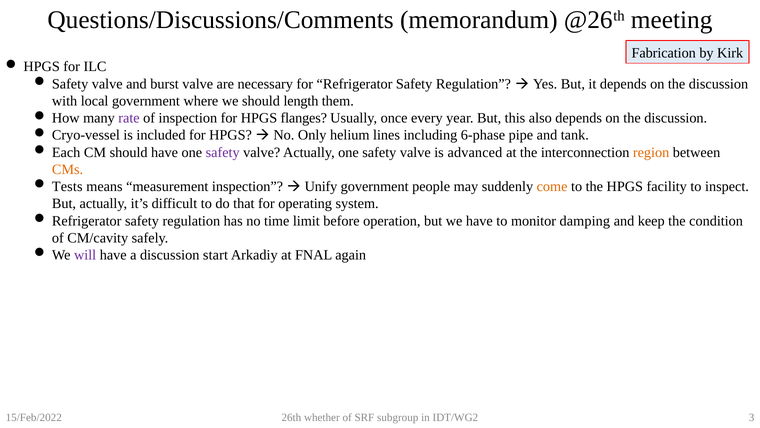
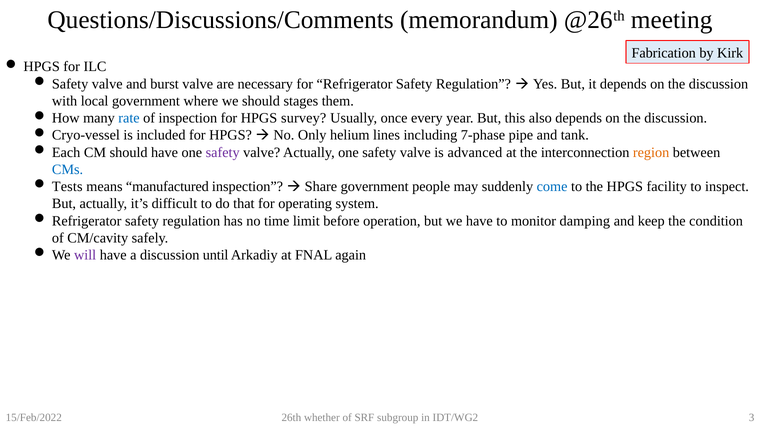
length: length -> stages
rate colour: purple -> blue
flanges: flanges -> survey
6-phase: 6-phase -> 7-phase
CMs colour: orange -> blue
measurement: measurement -> manufactured
Unify: Unify -> Share
come colour: orange -> blue
start: start -> until
